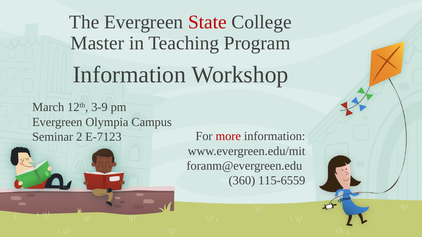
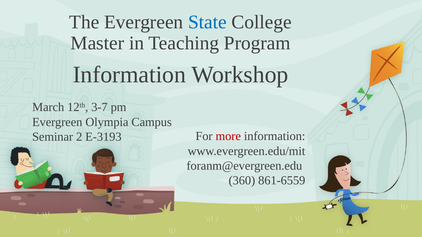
State colour: red -> blue
3-9: 3-9 -> 3-7
E-7123: E-7123 -> E-3193
115-6559: 115-6559 -> 861-6559
